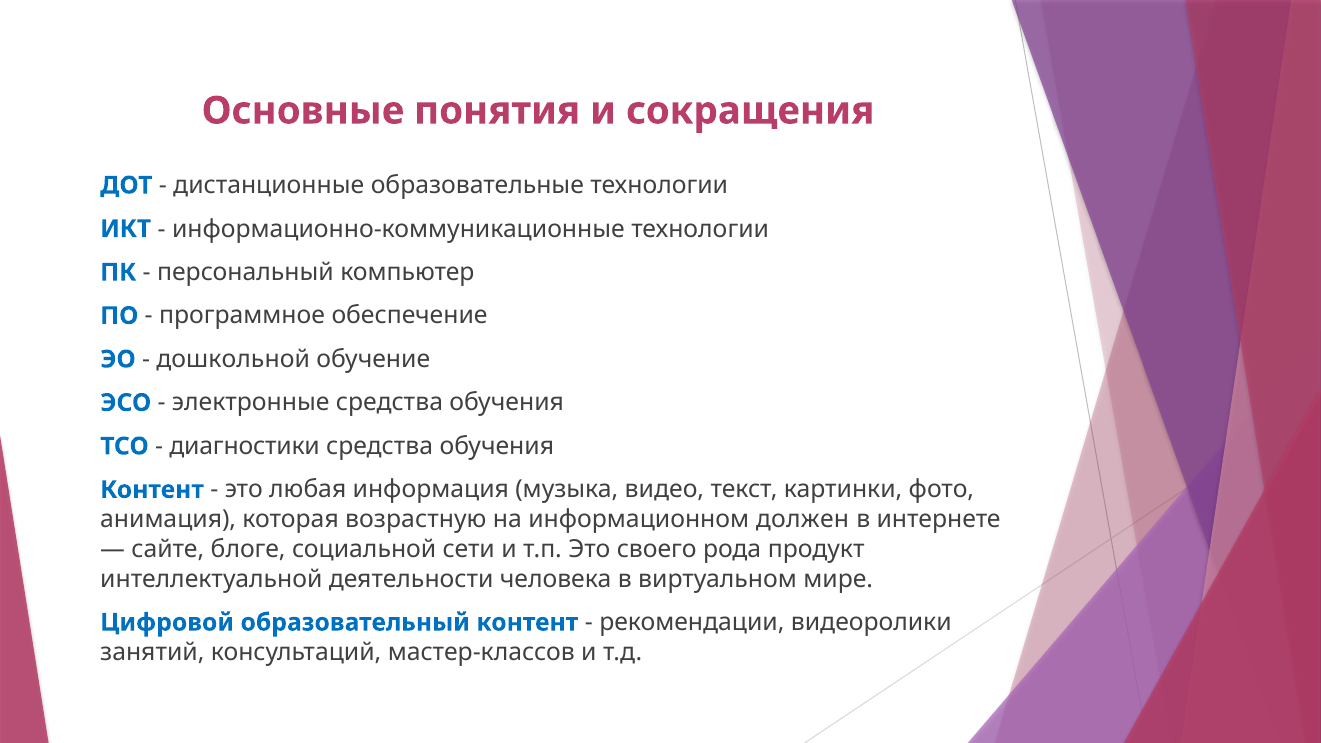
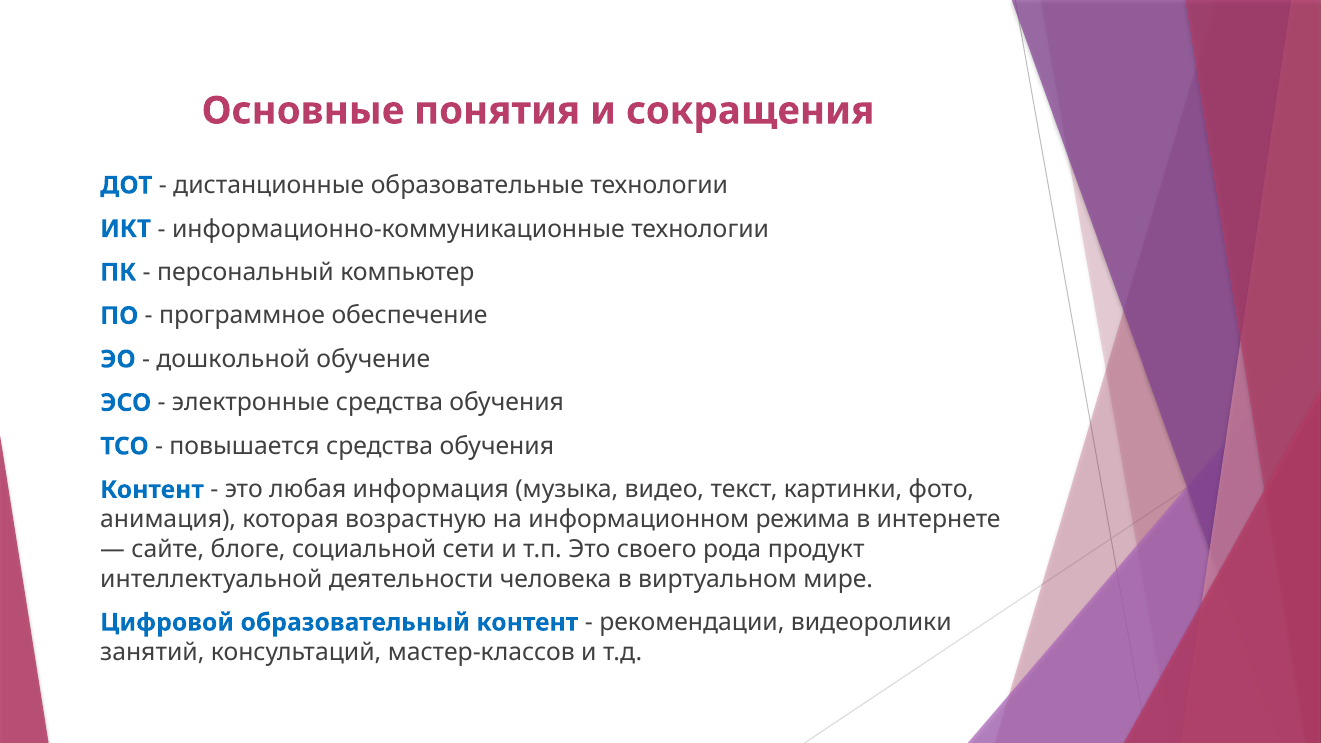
диагностики: диагностики -> повышается
должен: должен -> режима
